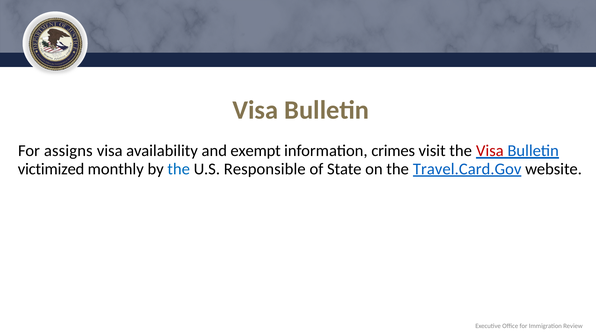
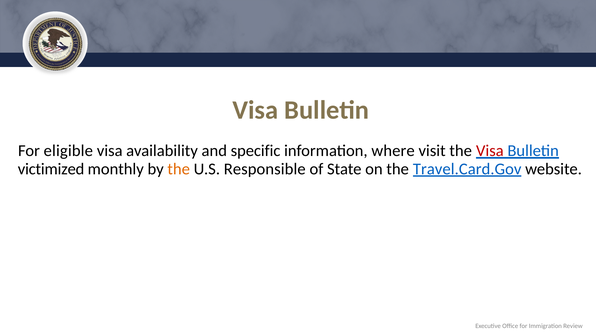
assigns: assigns -> eligible
exempt: exempt -> specific
crimes: crimes -> where
the at (179, 169) colour: blue -> orange
